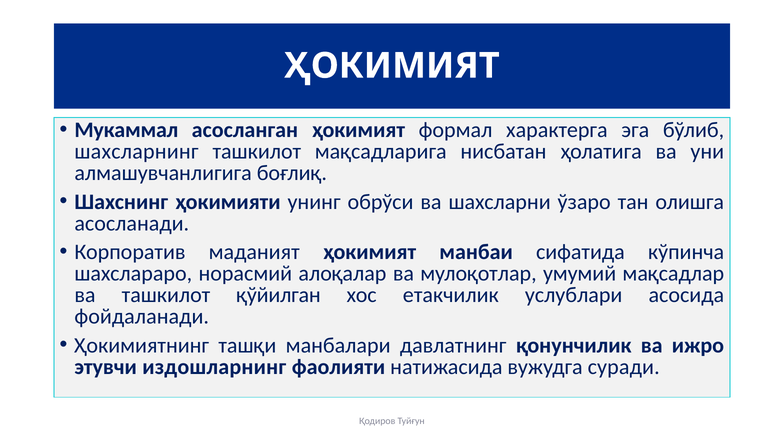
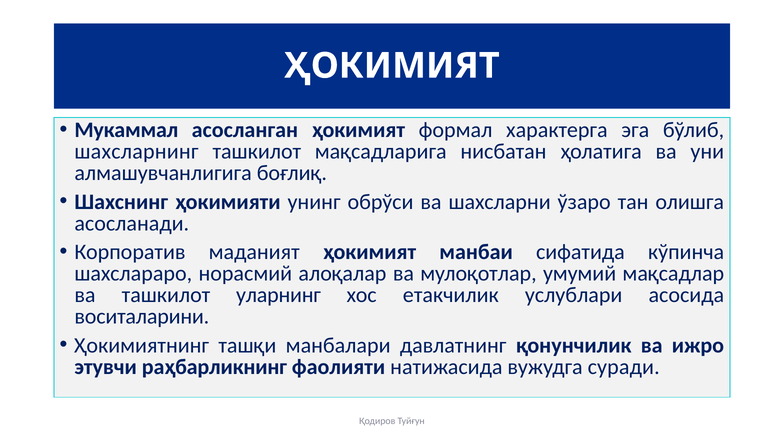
қўйилган: қўйилган -> уларнинг
фойдаланади: фойдаланади -> воситаларини
издошларнинг: издошларнинг -> раҳбарликнинг
